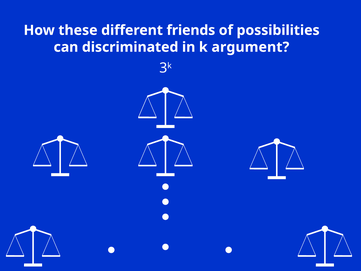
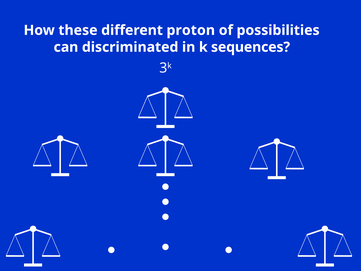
friends: friends -> proton
argument: argument -> sequences
